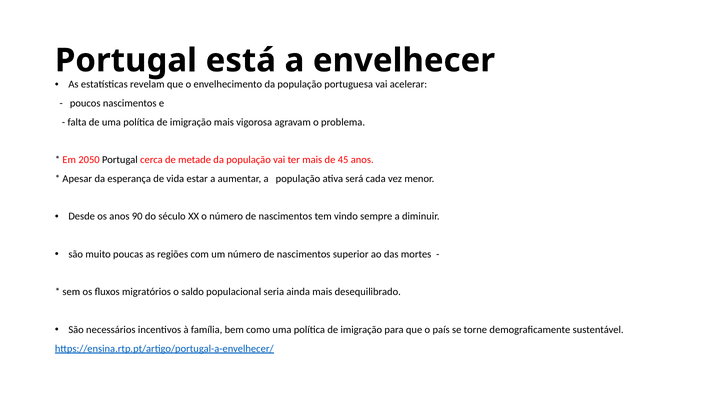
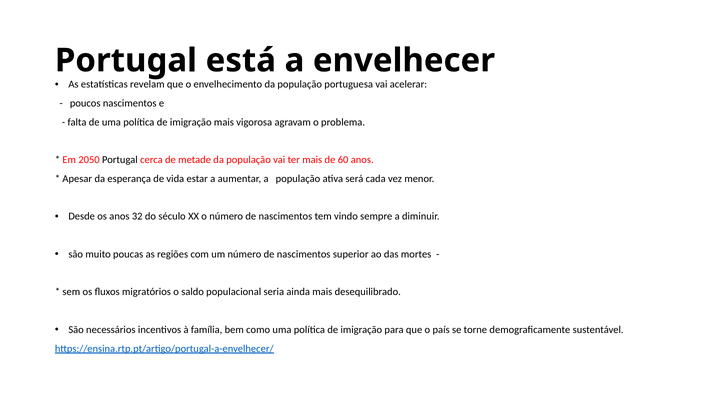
45: 45 -> 60
90: 90 -> 32
